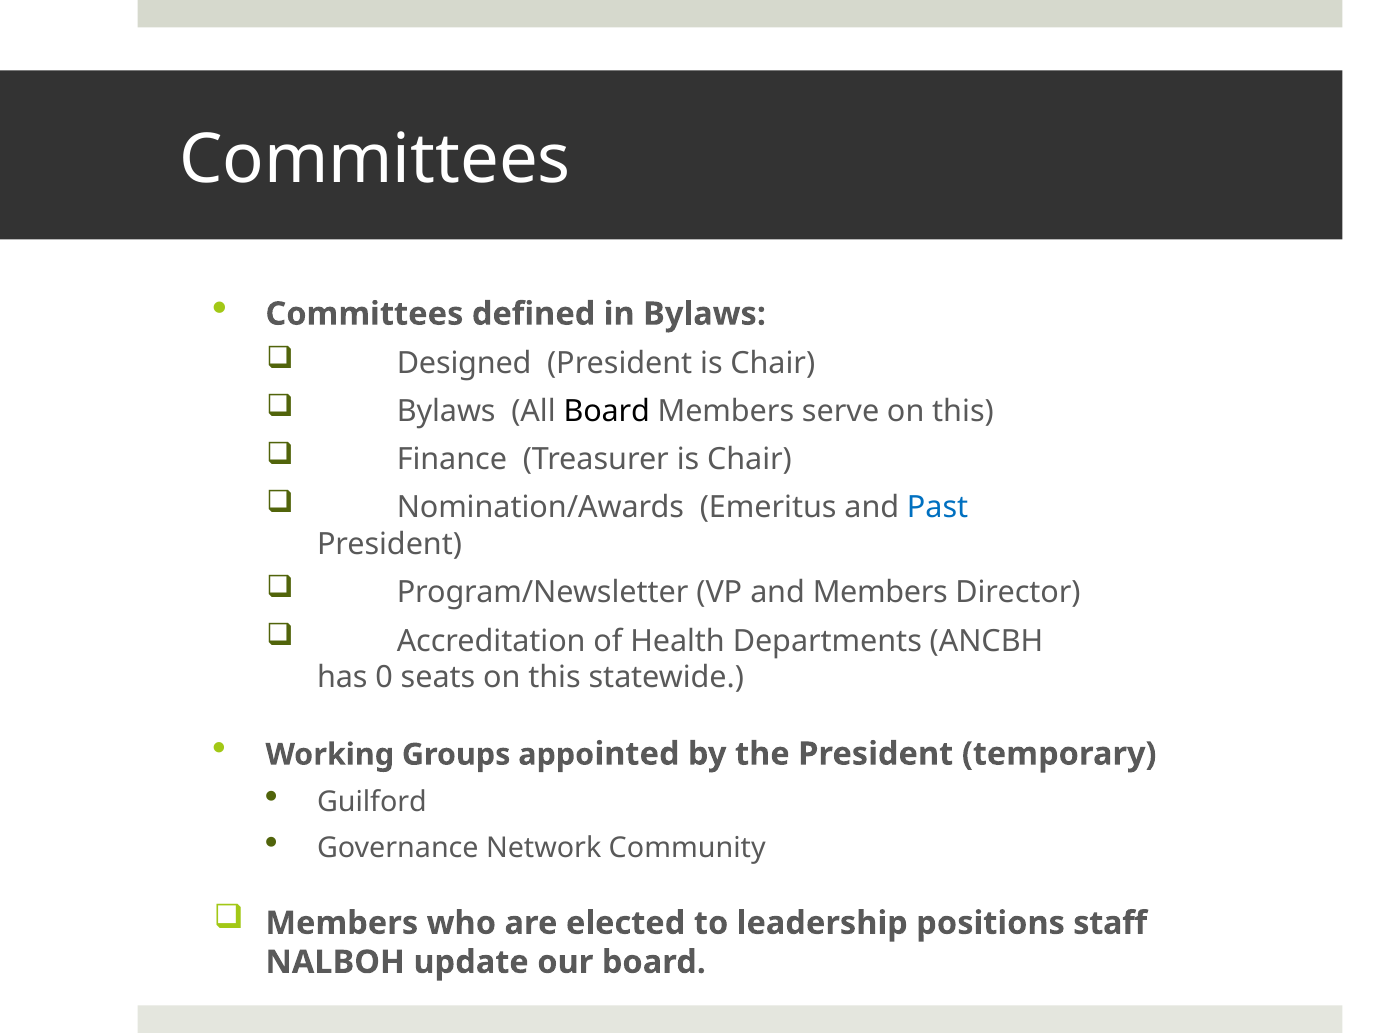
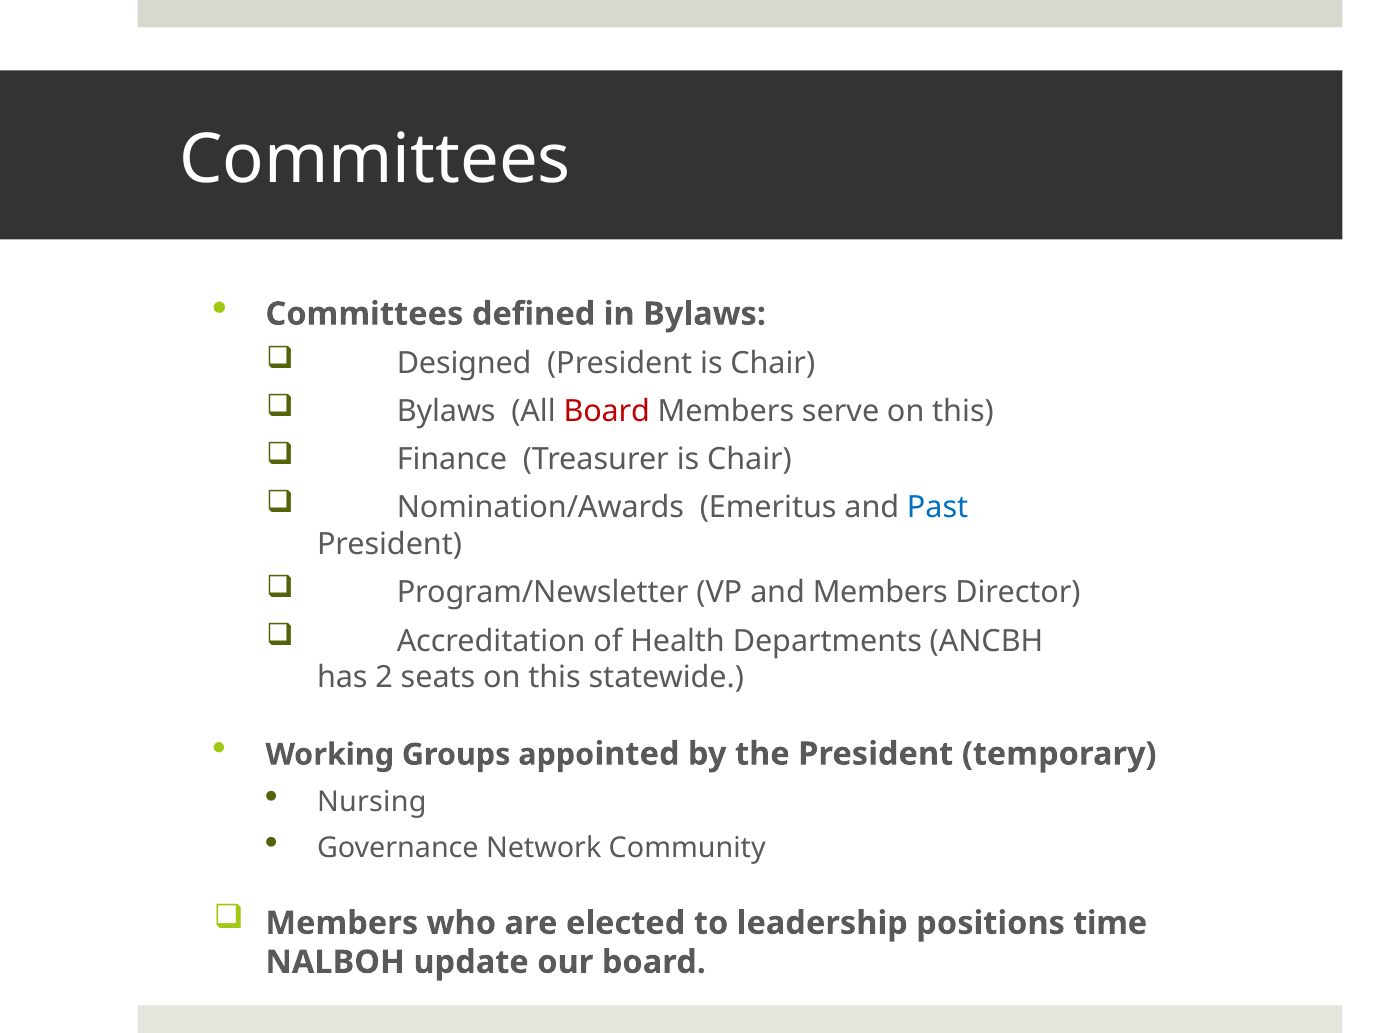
Board at (607, 411) colour: black -> red
0: 0 -> 2
Guilford: Guilford -> Nursing
staff: staff -> time
